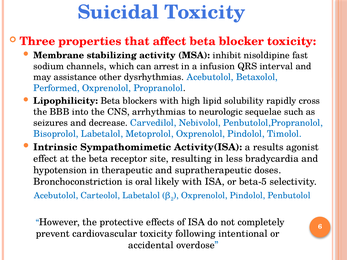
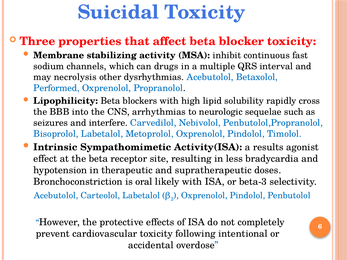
nisoldipine: nisoldipine -> continuous
arrest: arrest -> drugs
infusion: infusion -> multiple
assistance: assistance -> necrolysis
decrease: decrease -> interfere
beta-5: beta-5 -> beta-3
